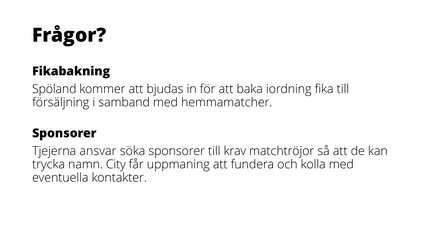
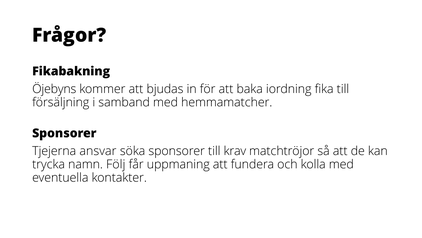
Spöland: Spöland -> Öjebyns
City: City -> Följ
